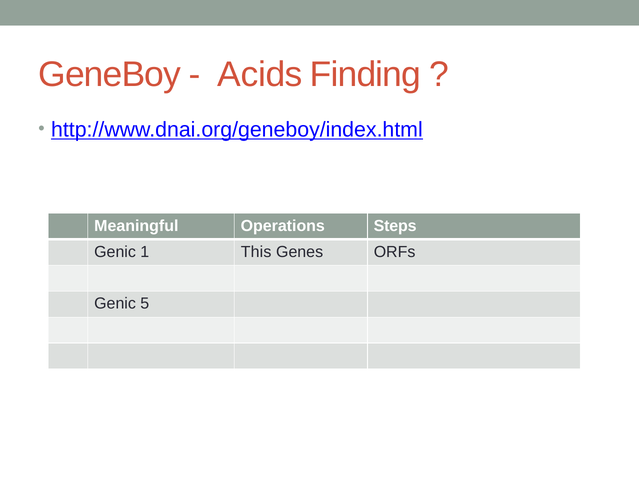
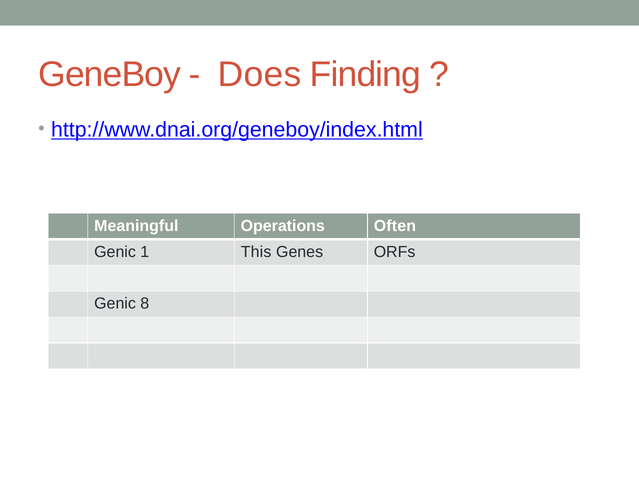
Acids: Acids -> Does
Steps: Steps -> Often
5: 5 -> 8
